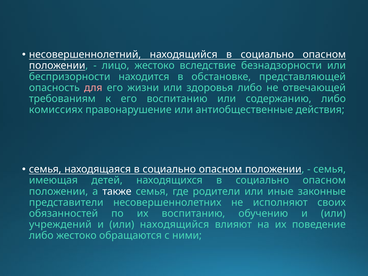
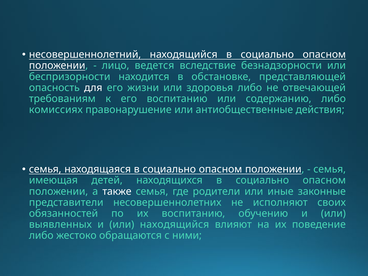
лицо жестоко: жестоко -> ведется
для colour: pink -> white
учреждений: учреждений -> выявленных
